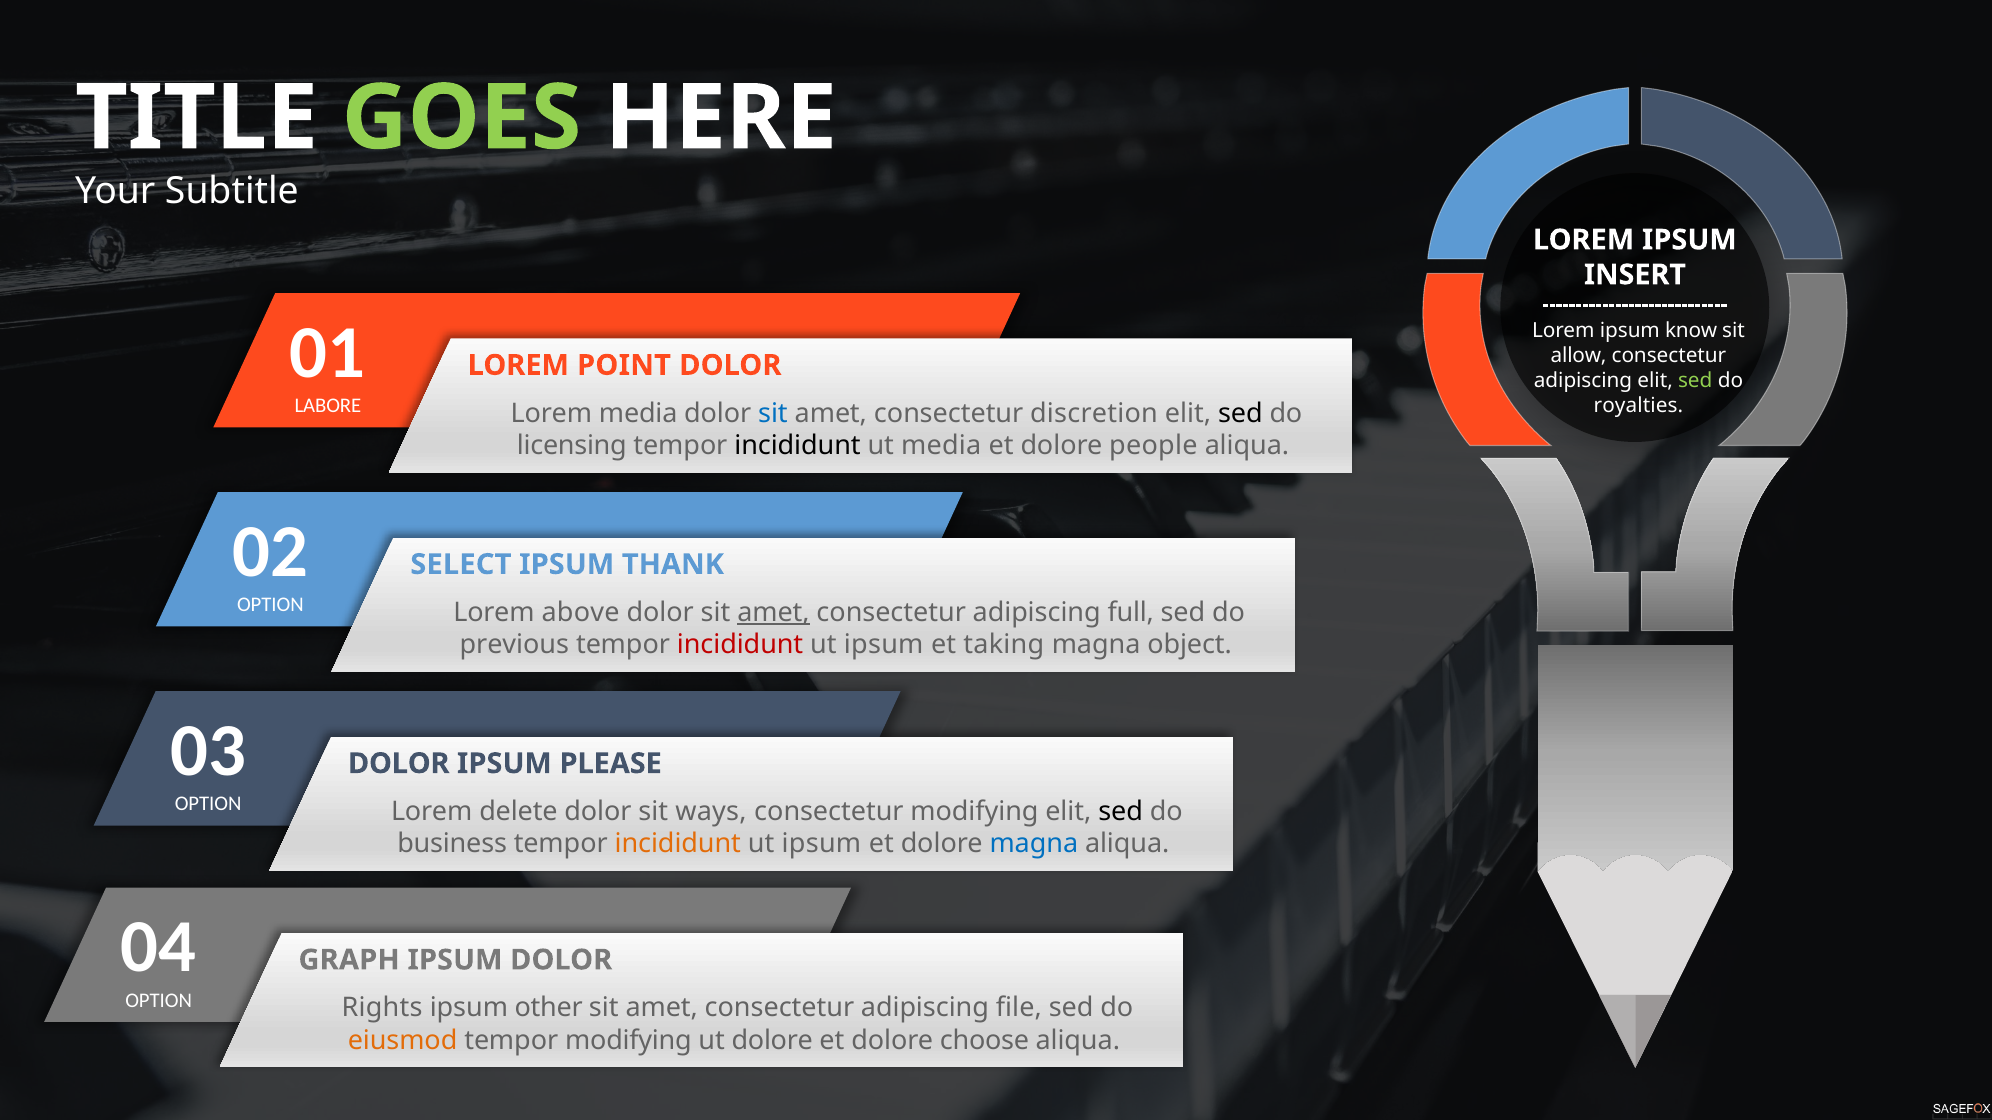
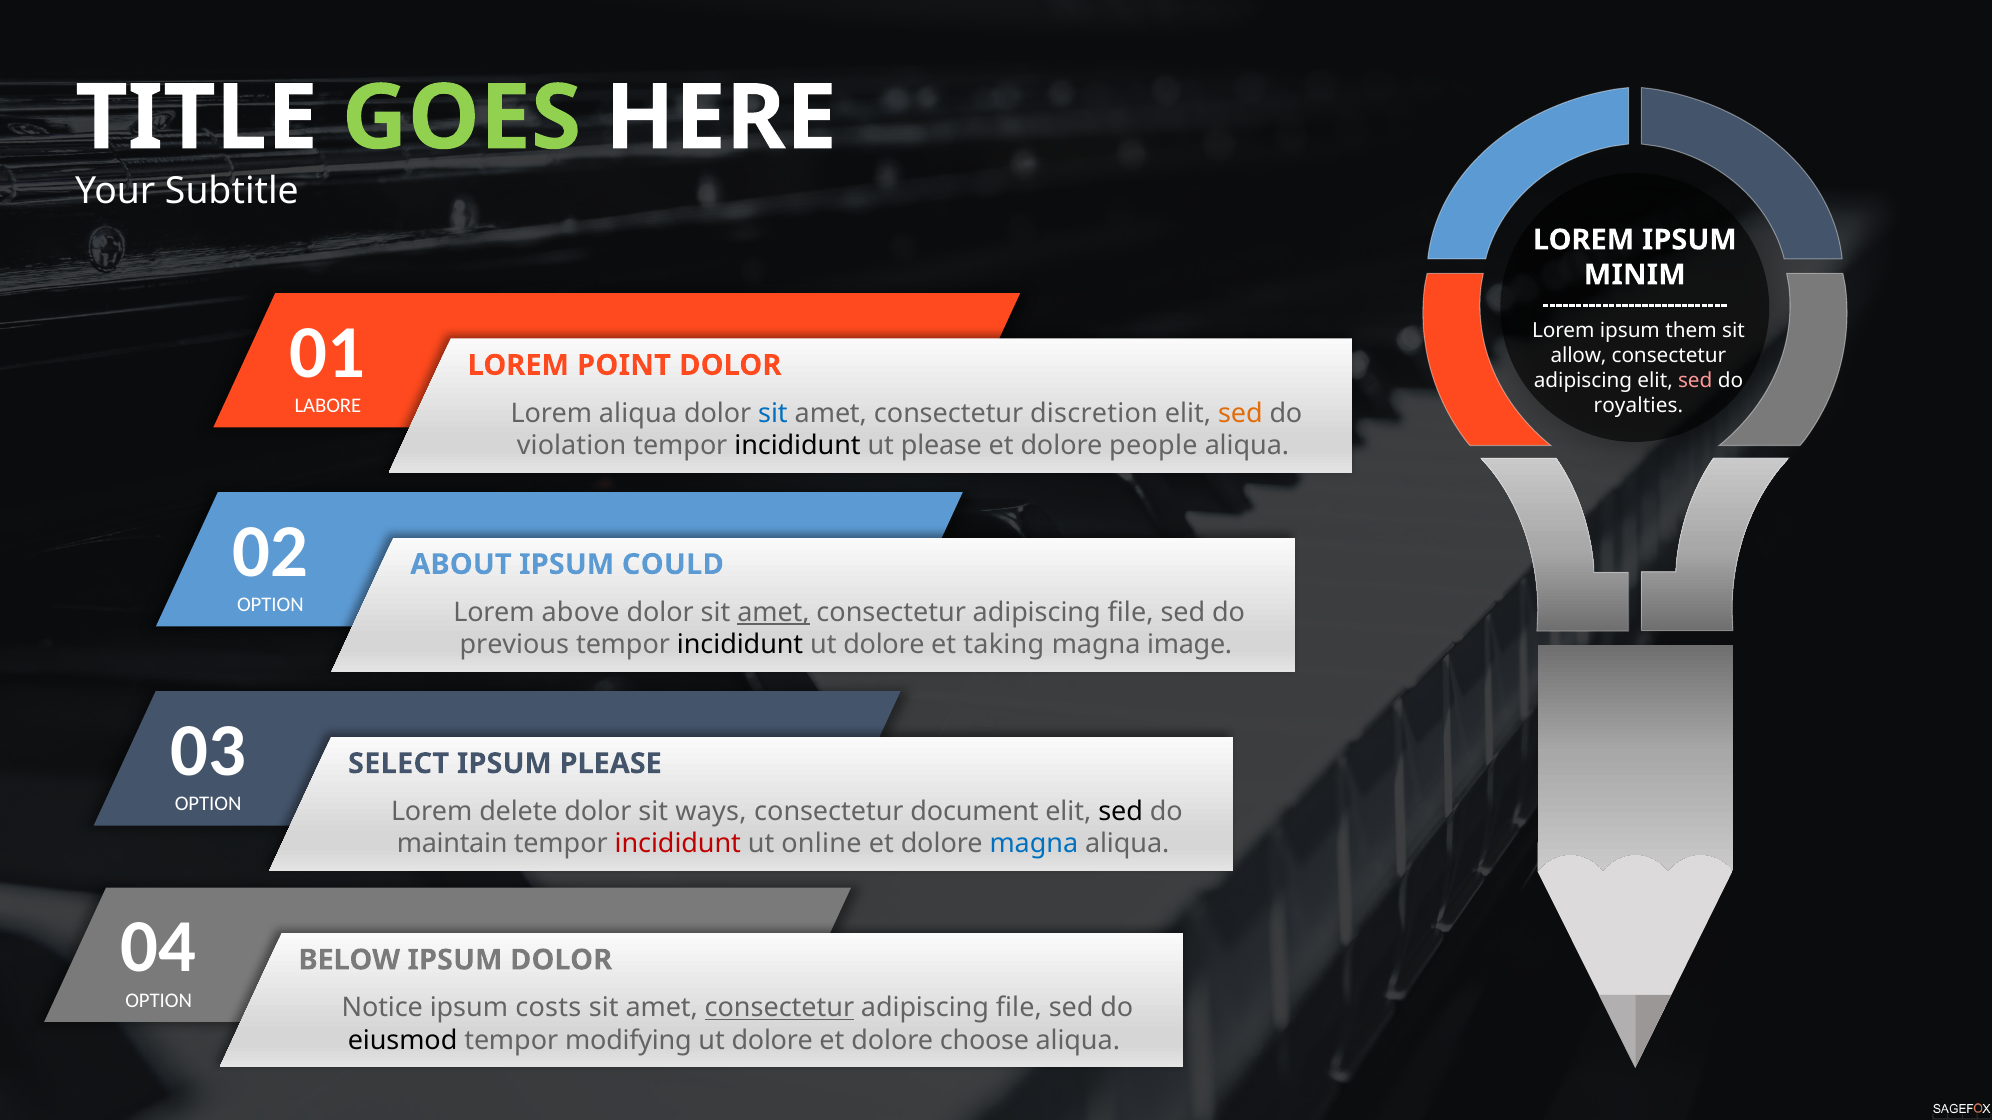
INSERT: INSERT -> MINIM
know: know -> them
sed at (1695, 381) colour: light green -> pink
Lorem media: media -> aliqua
sed at (1240, 413) colour: black -> orange
licensing: licensing -> violation
ut media: media -> please
SELECT: SELECT -> ABOUT
THANK: THANK -> COULD
full at (1131, 613): full -> file
incididunt at (740, 645) colour: red -> black
ipsum at (884, 645): ipsum -> dolore
object: object -> image
DOLOR at (399, 764): DOLOR -> SELECT
consectetur modifying: modifying -> document
business: business -> maintain
incididunt at (678, 844) colour: orange -> red
ipsum at (821, 844): ipsum -> online
GRAPH: GRAPH -> BELOW
Rights: Rights -> Notice
other: other -> costs
consectetur at (779, 1008) underline: none -> present
eiusmod colour: orange -> black
